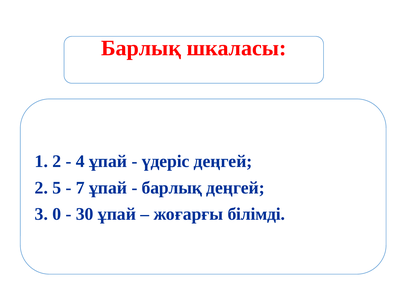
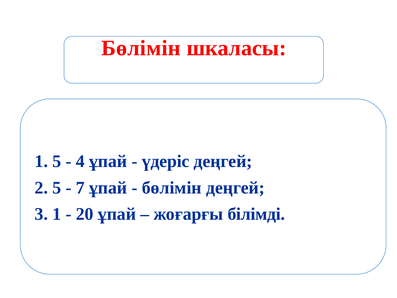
Барлық at (141, 48): Барлық -> Бөлімін
1 2: 2 -> 5
барлық at (172, 188): барлық -> бөлімін
3 0: 0 -> 1
30: 30 -> 20
